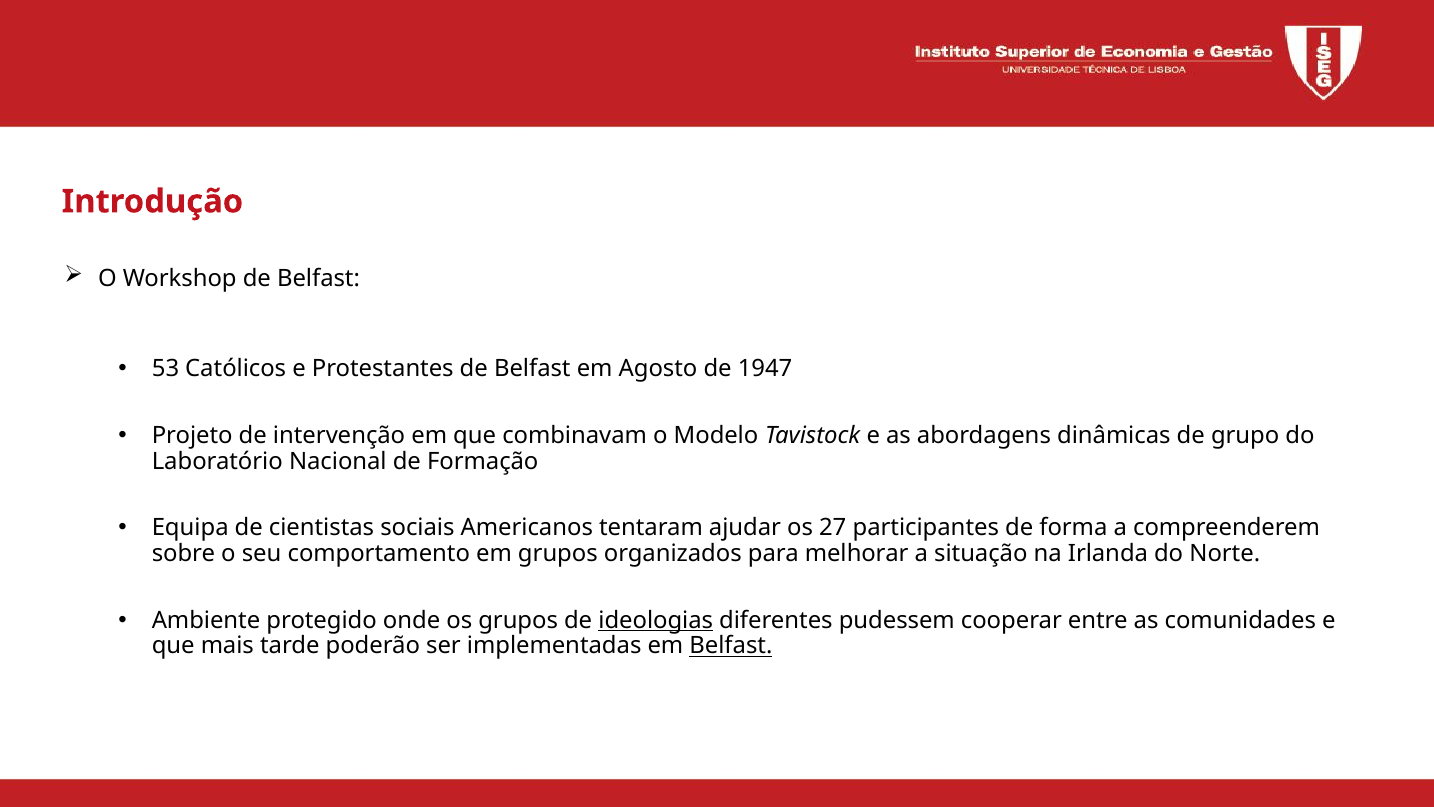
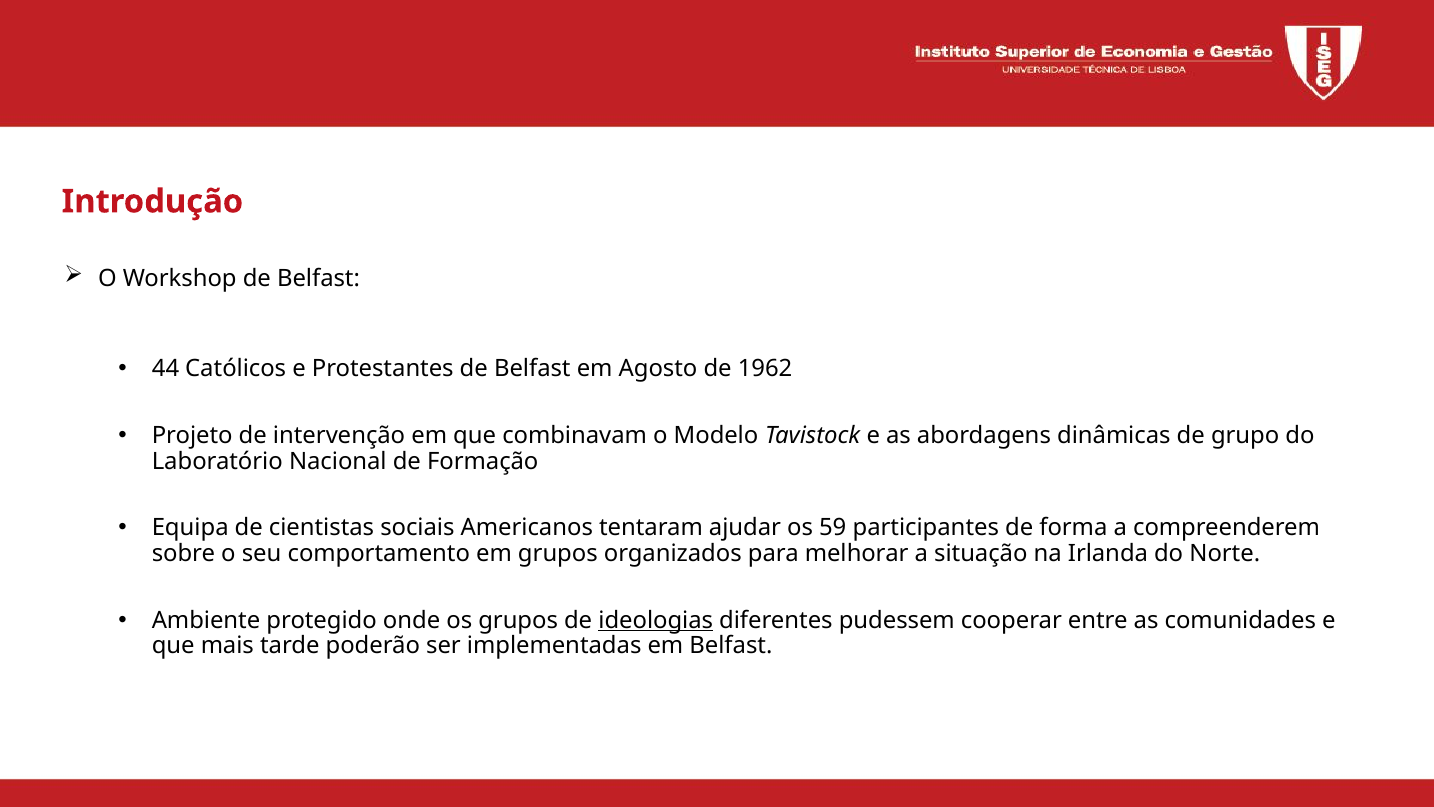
53: 53 -> 44
1947: 1947 -> 1962
27: 27 -> 59
Belfast at (731, 646) underline: present -> none
